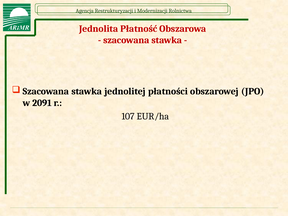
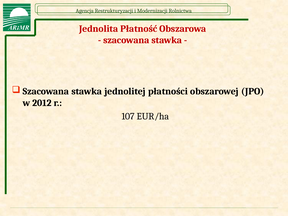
2091: 2091 -> 2012
